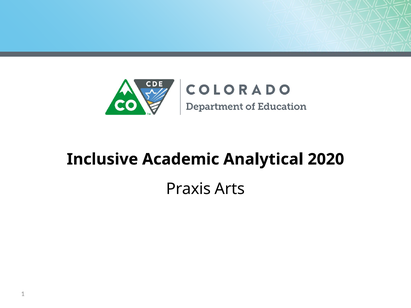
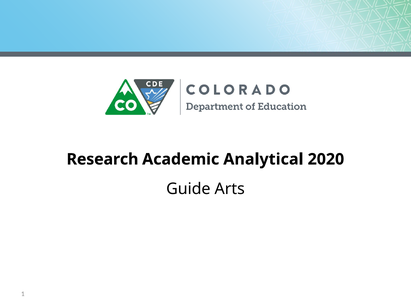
Inclusive: Inclusive -> Research
Praxis: Praxis -> Guide
